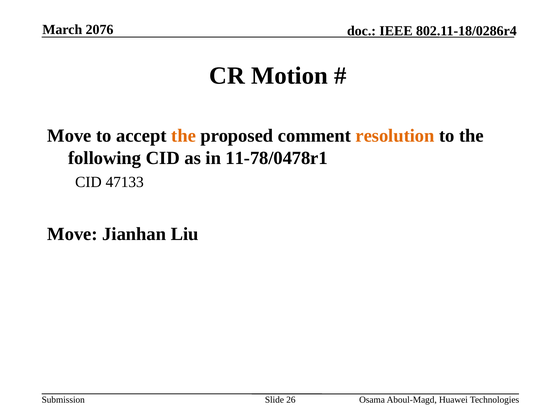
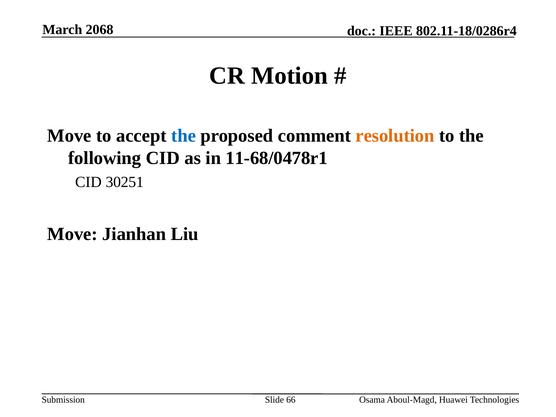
2076: 2076 -> 2068
the at (184, 136) colour: orange -> blue
11-78/0478r1: 11-78/0478r1 -> 11-68/0478r1
47133: 47133 -> 30251
26: 26 -> 66
